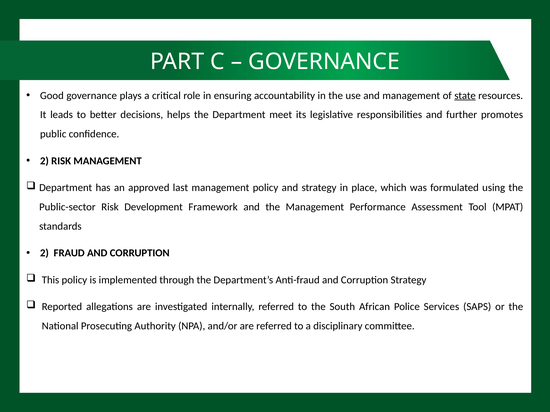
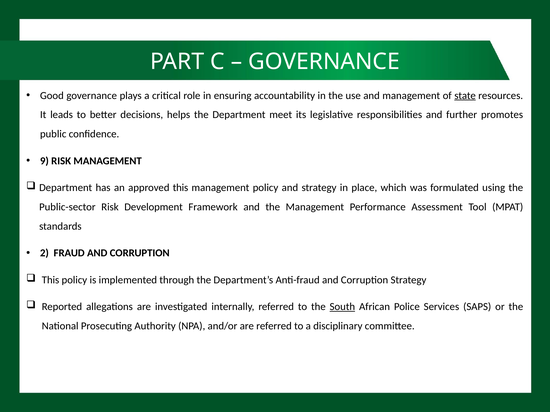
2 at (44, 161): 2 -> 9
approved last: last -> this
South underline: none -> present
